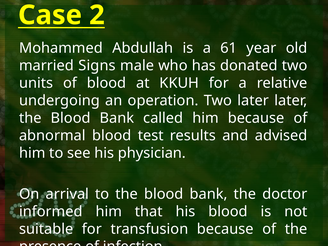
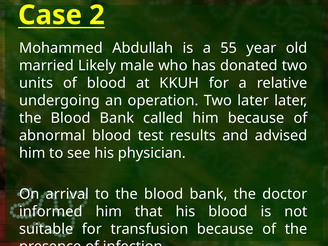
61: 61 -> 55
Signs: Signs -> Likely
